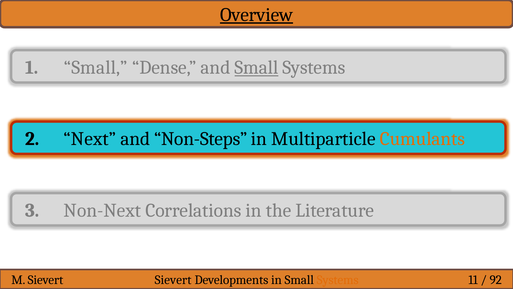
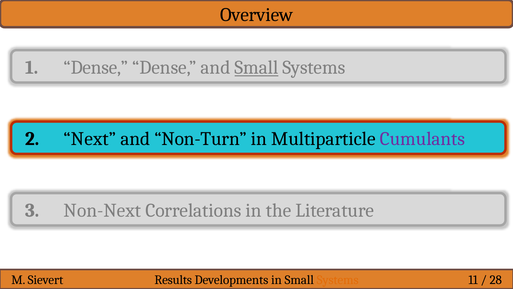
Overview underline: present -> none
1 Small: Small -> Dense
Non-Steps: Non-Steps -> Non-Turn
Cumulants colour: orange -> purple
Sievert Sievert: Sievert -> Results
92: 92 -> 28
